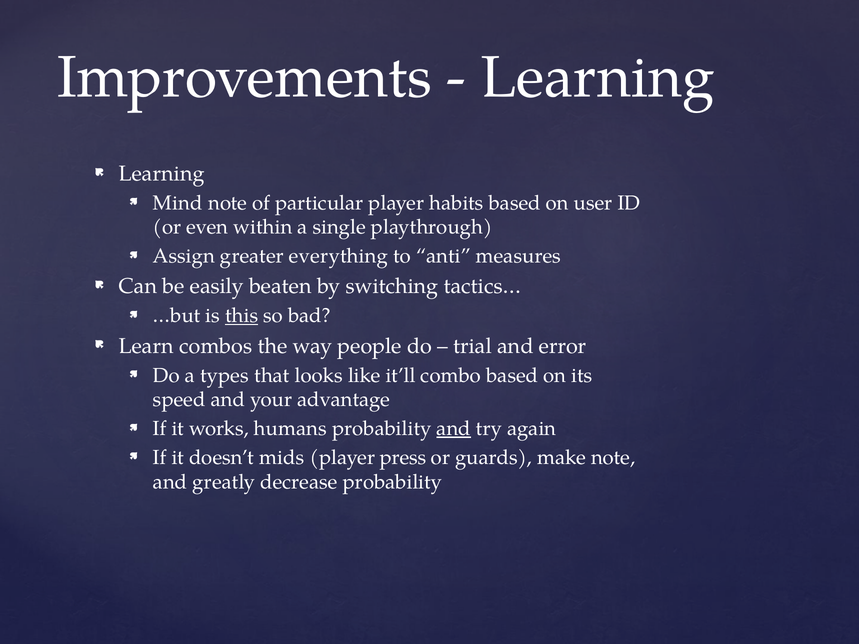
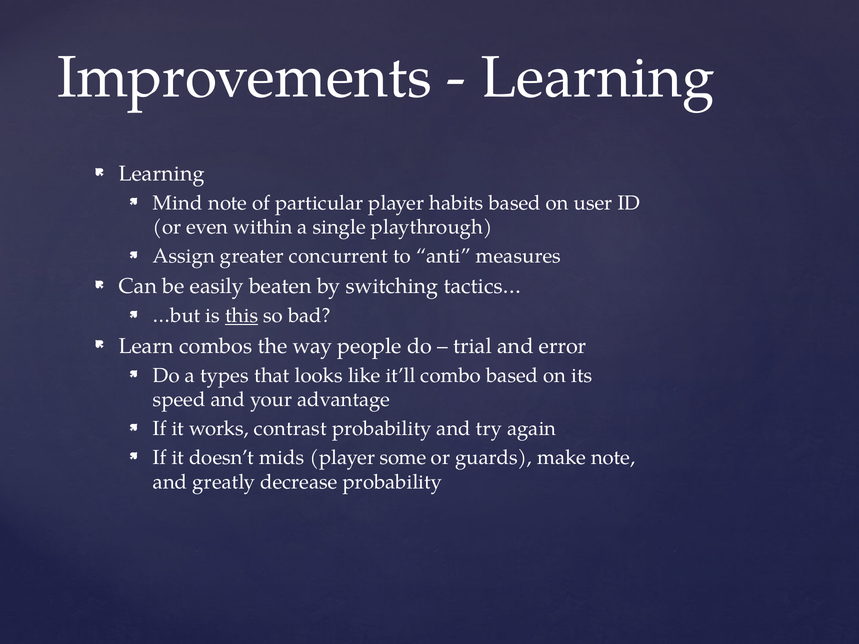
everything: everything -> concurrent
humans: humans -> contrast
and at (454, 429) underline: present -> none
press: press -> some
